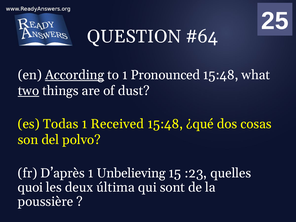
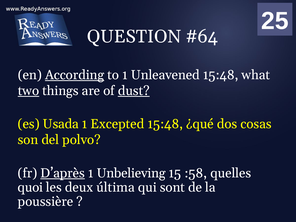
Pronounced: Pronounced -> Unleavened
dust underline: none -> present
Todas: Todas -> Usada
Received: Received -> Excepted
D’après underline: none -> present
:23: :23 -> :58
